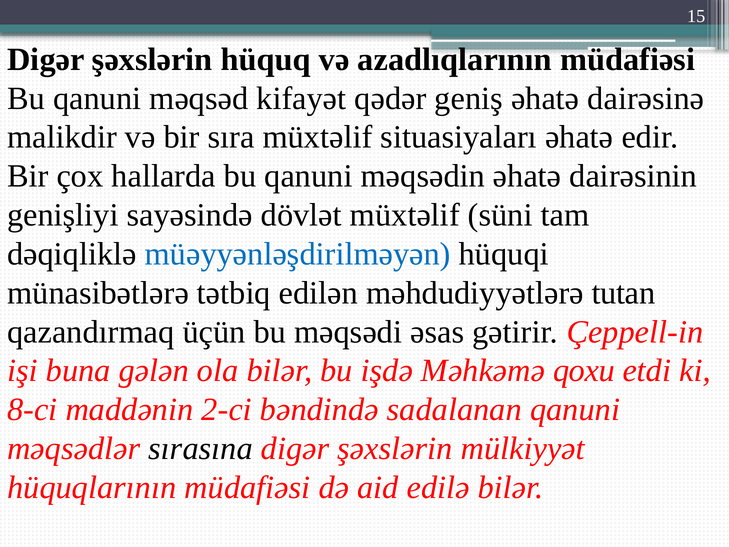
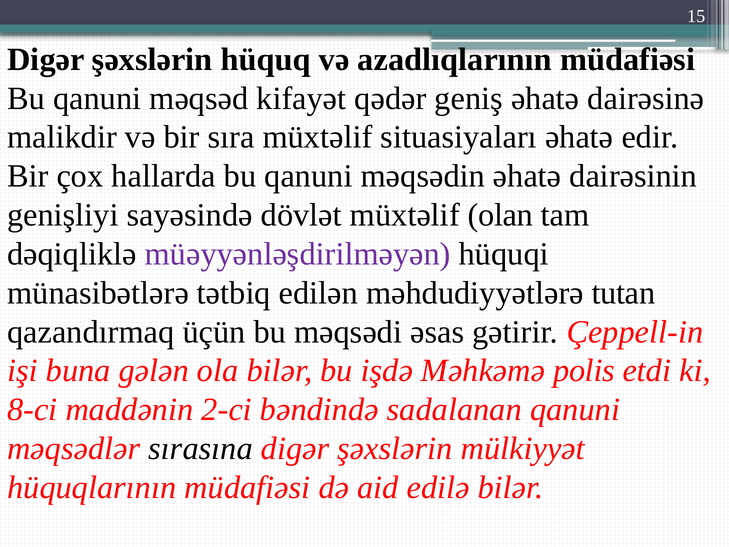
süni: süni -> olan
müəyyənləşdirilməyən colour: blue -> purple
qoxu: qoxu -> polis
